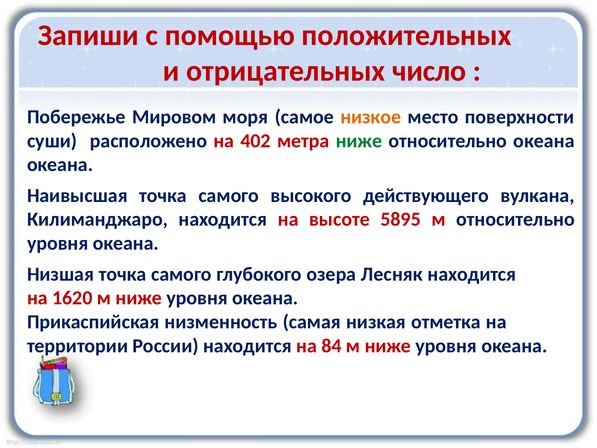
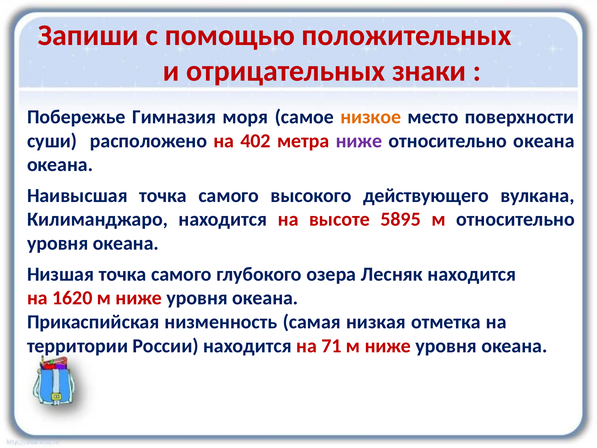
число: число -> знаки
Мировом: Мировом -> Гимназия
ниже at (359, 141) colour: green -> purple
84: 84 -> 71
